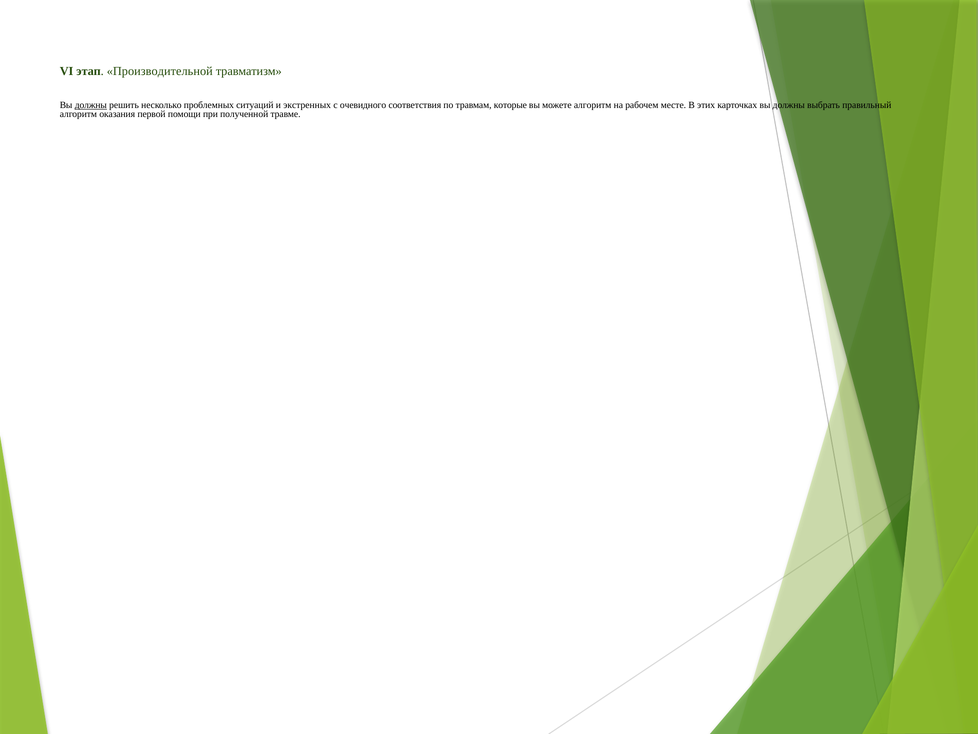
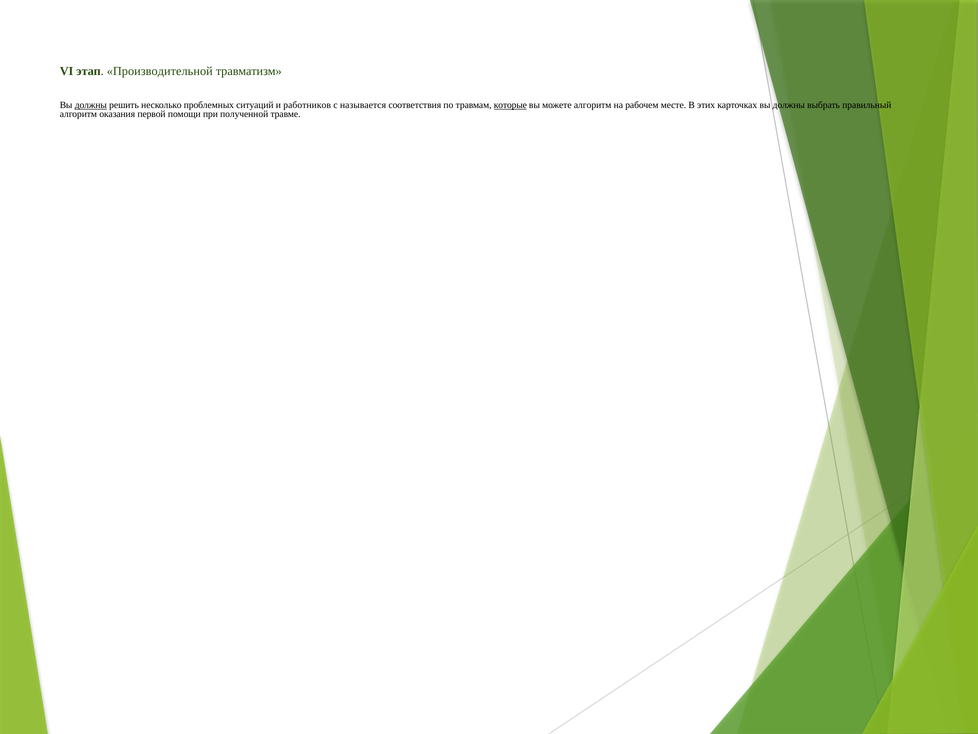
экстренных: экстренных -> работников
очевидного: очевидного -> называется
которые underline: none -> present
